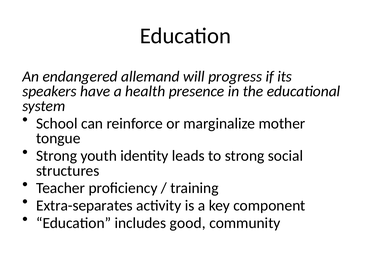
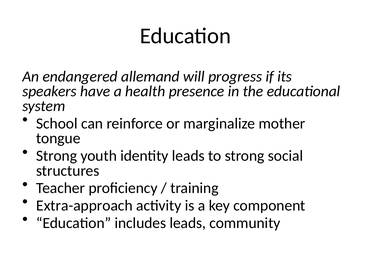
Extra-separates: Extra-separates -> Extra-approach
includes good: good -> leads
